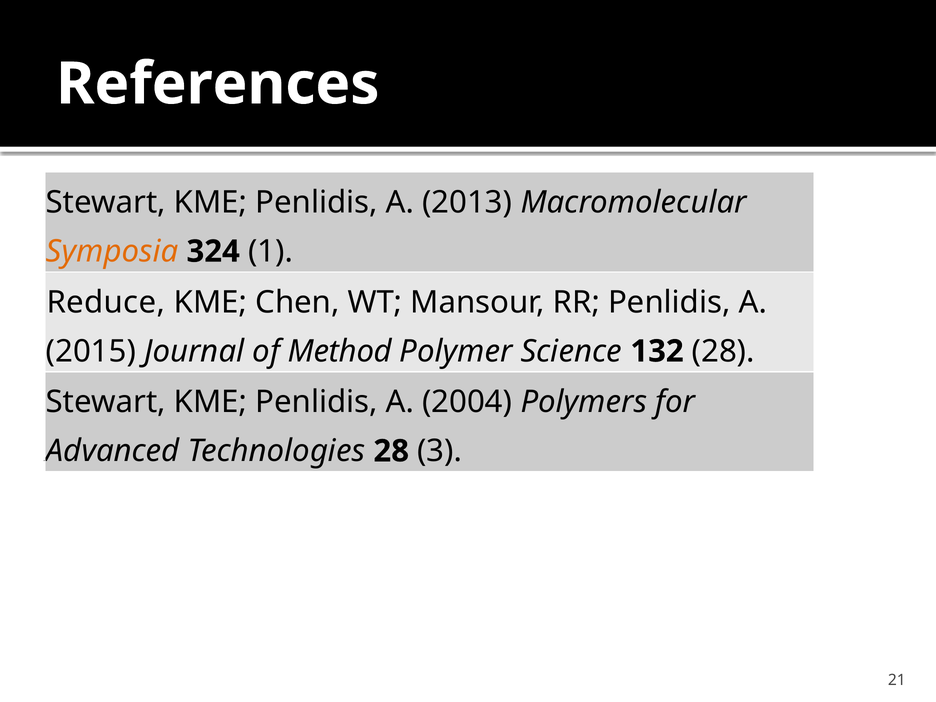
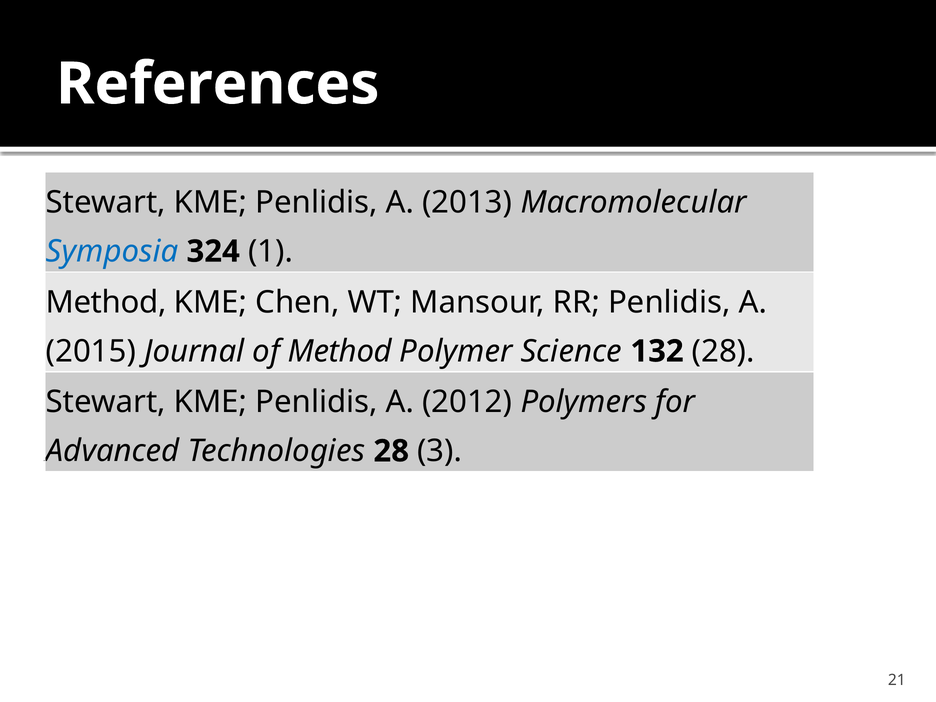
Symposia colour: orange -> blue
Reduce at (106, 302): Reduce -> Method
2004: 2004 -> 2012
